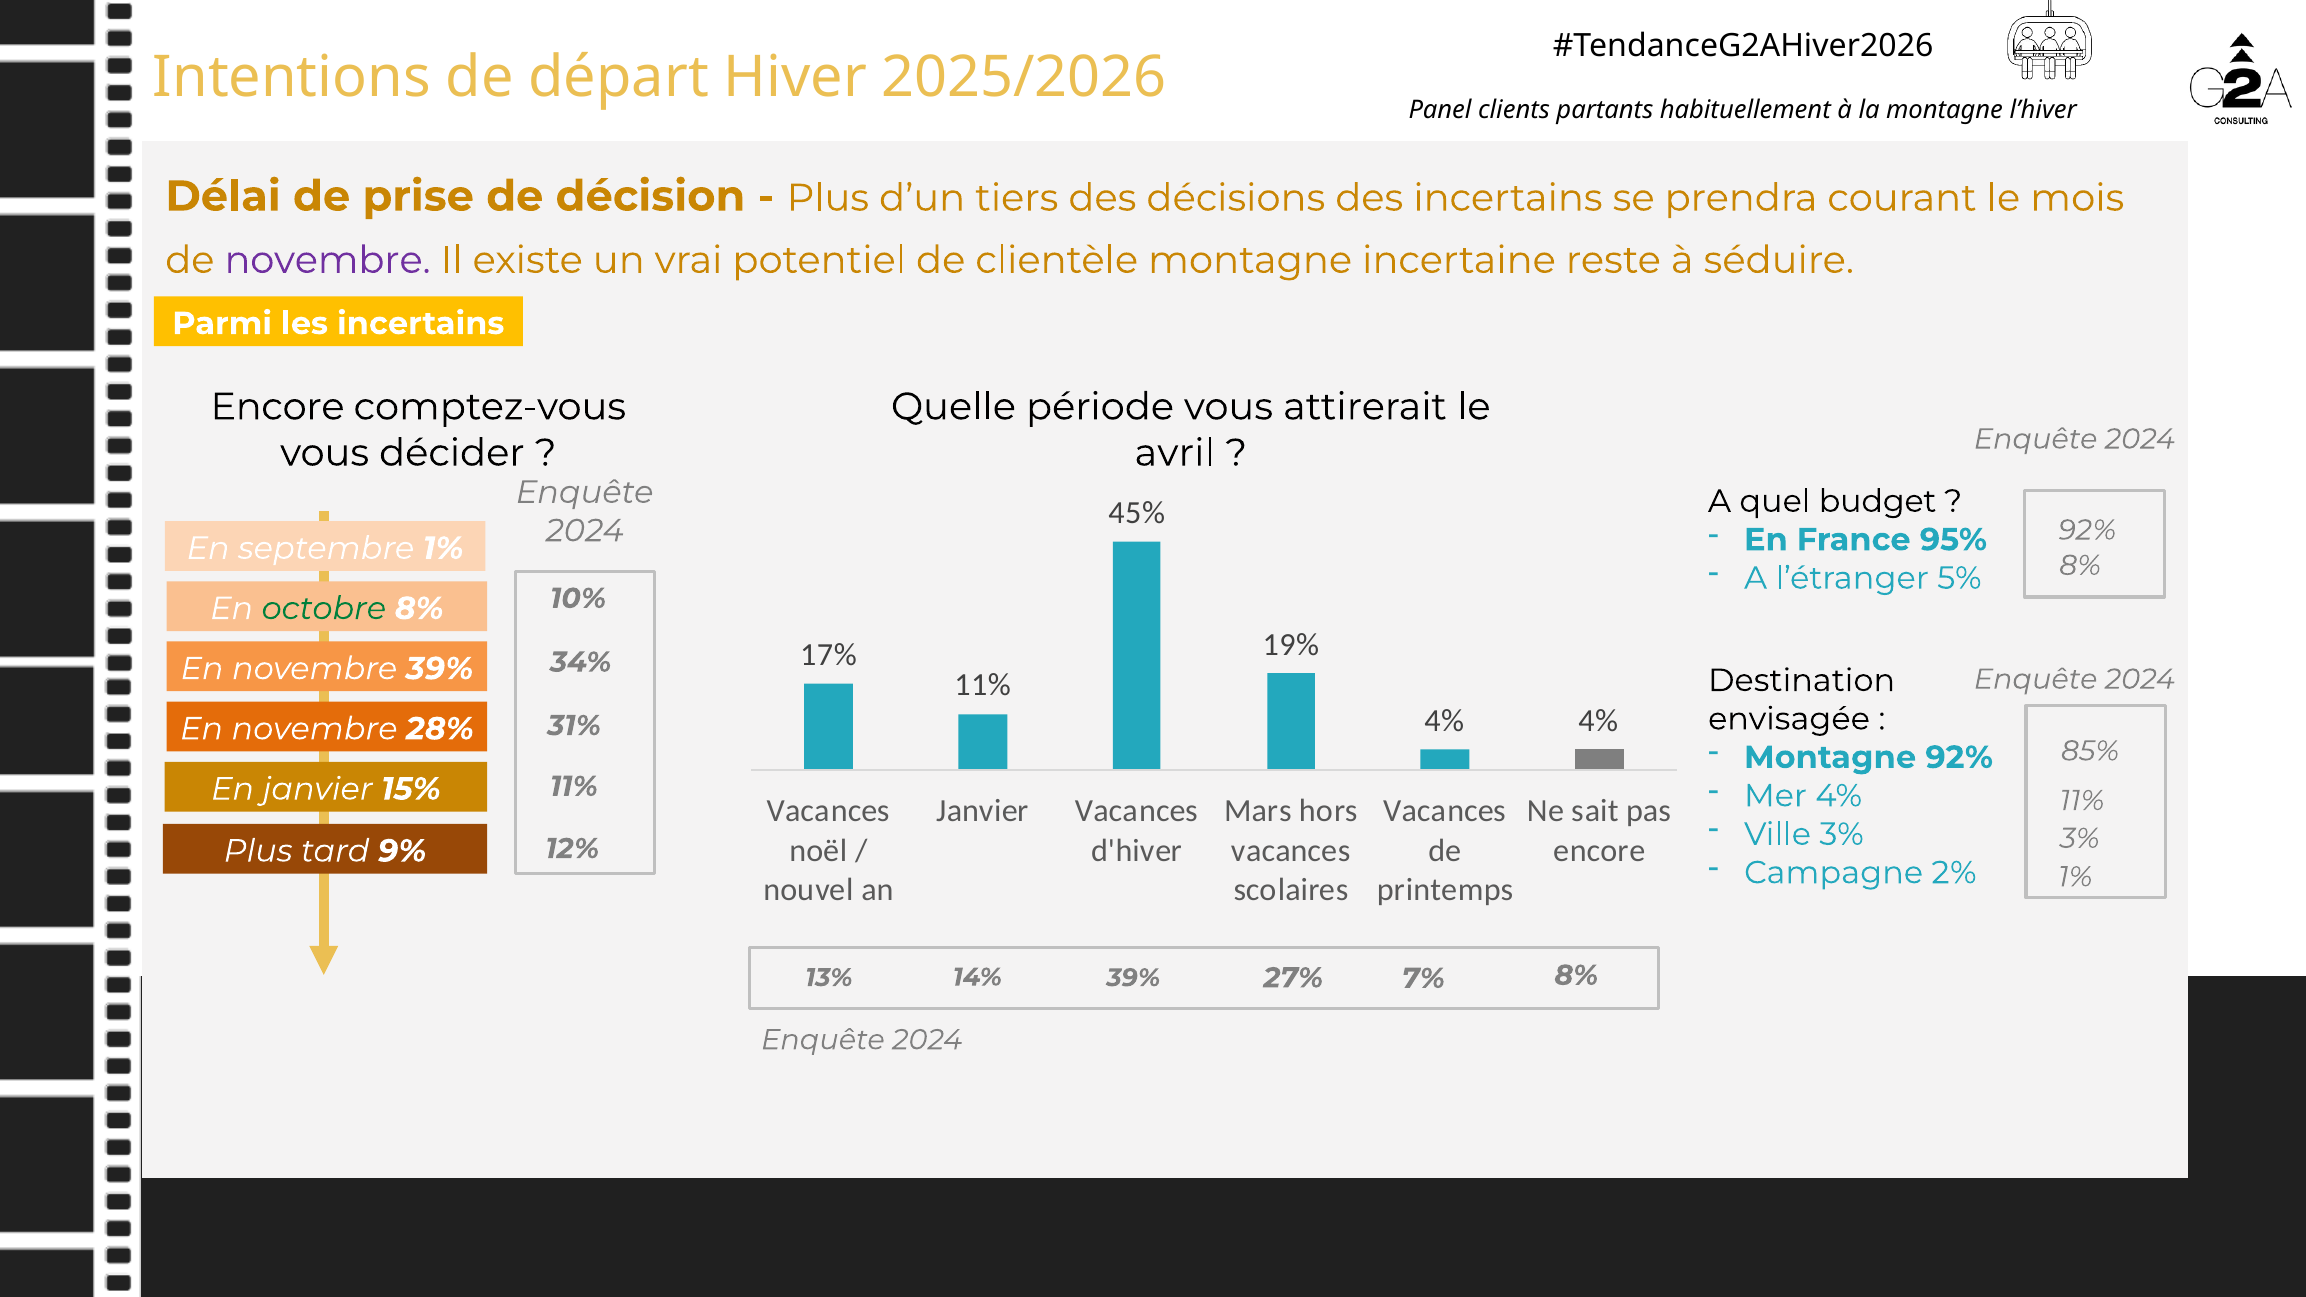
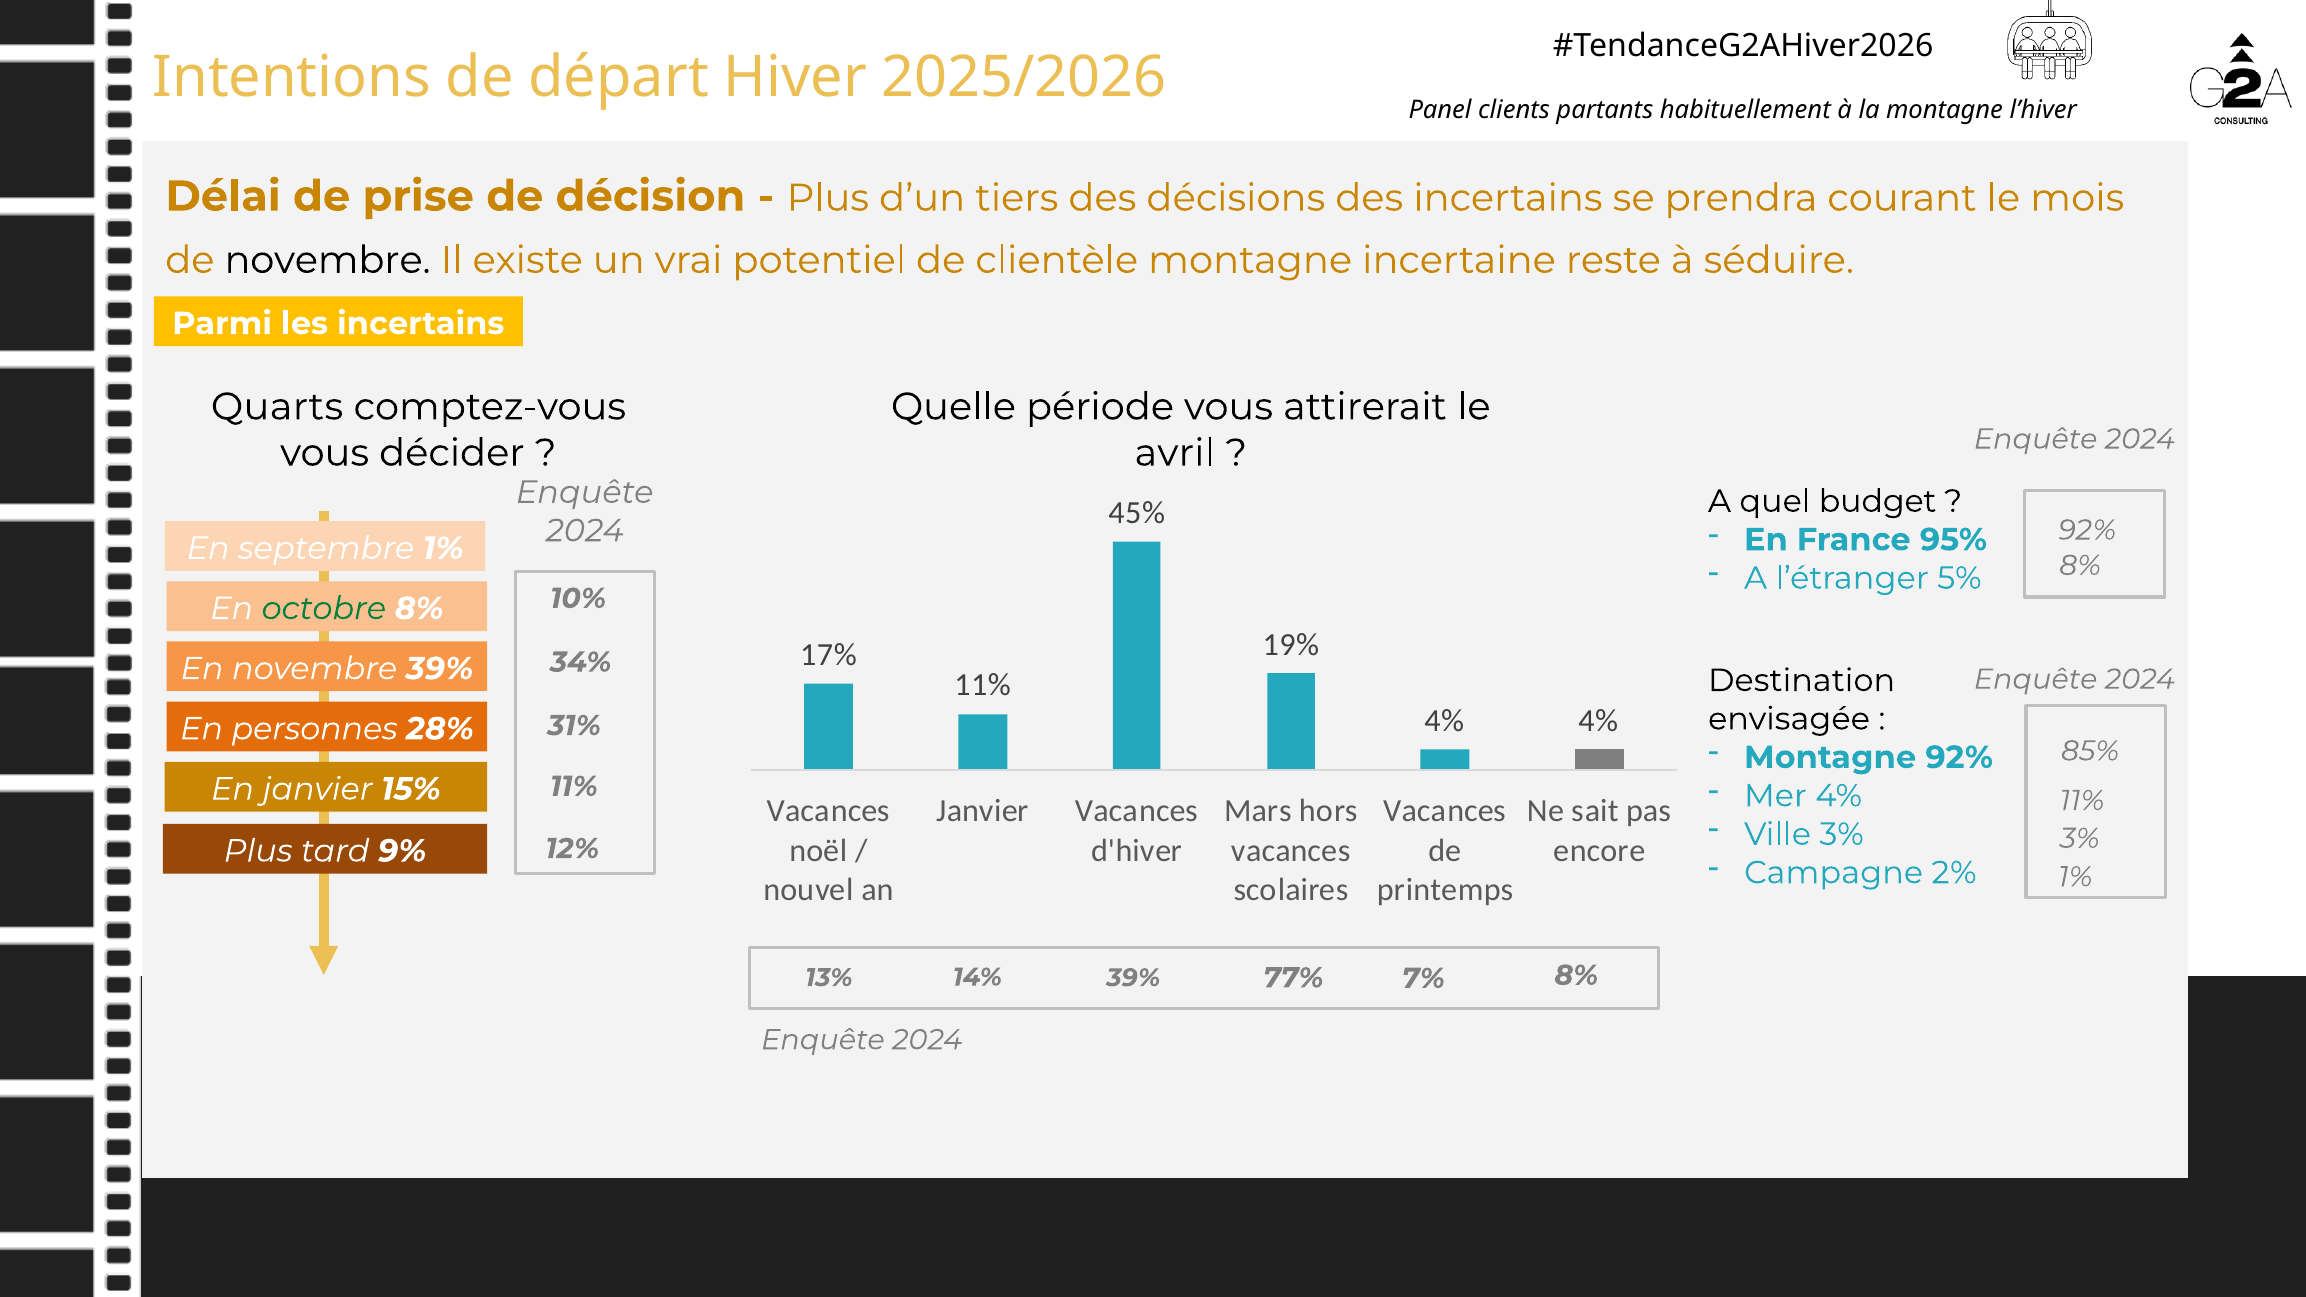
novembre at (328, 260) colour: purple -> black
Encore at (277, 407): Encore -> Quarts
novembre at (315, 729): novembre -> personnes
27%: 27% -> 77%
